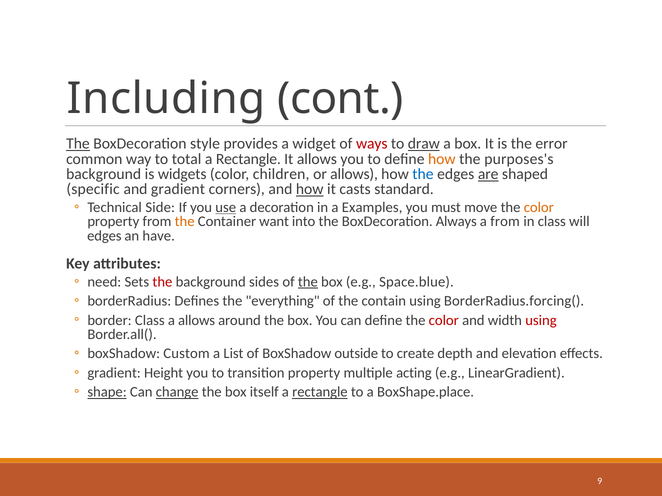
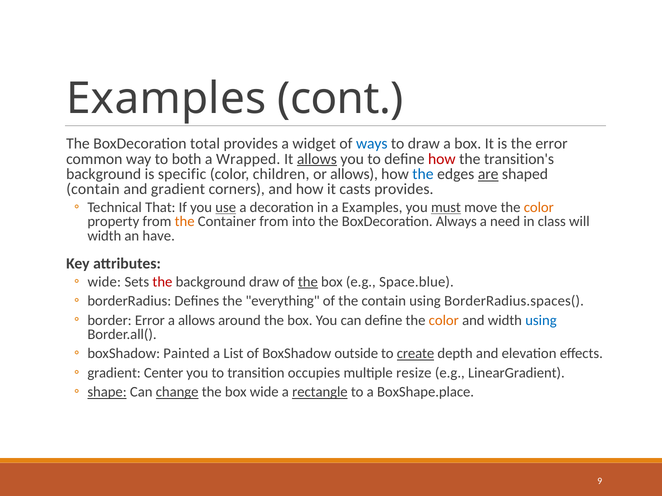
Including at (166, 99): Including -> Examples
The at (78, 144) underline: present -> none
style: style -> total
ways colour: red -> blue
draw at (424, 144) underline: present -> none
total: total -> both
Rectangle at (248, 159): Rectangle -> Wrapped
allows at (317, 159) underline: none -> present
how at (442, 159) colour: orange -> red
purposes's: purposes's -> transition's
widgets: widgets -> specific
specific at (93, 190): specific -> contain
how at (310, 190) underline: present -> none
casts standard: standard -> provides
Side: Side -> That
must underline: none -> present
Container want: want -> from
a from: from -> need
edges at (104, 236): edges -> width
need at (104, 282): need -> wide
background sides: sides -> draw
BorderRadius.forcing(: BorderRadius.forcing( -> BorderRadius.spaces(
border Class: Class -> Error
color at (444, 321) colour: red -> orange
using at (541, 321) colour: red -> blue
Custom: Custom -> Painted
create underline: none -> present
Height: Height -> Center
transition property: property -> occupies
acting: acting -> resize
box itself: itself -> wide
